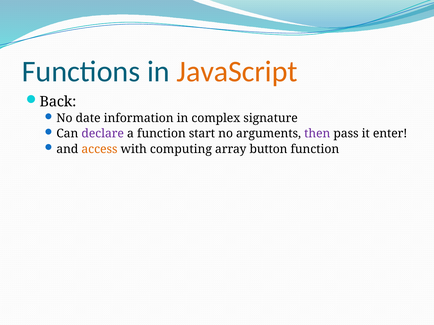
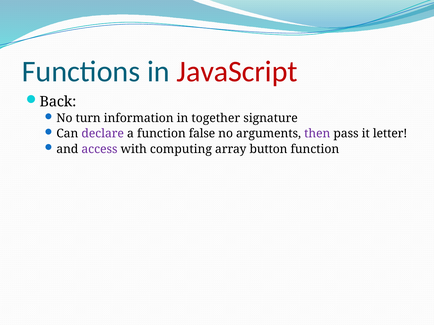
JavaScript colour: orange -> red
date: date -> turn
complex: complex -> together
start: start -> false
enter: enter -> letter
access colour: orange -> purple
